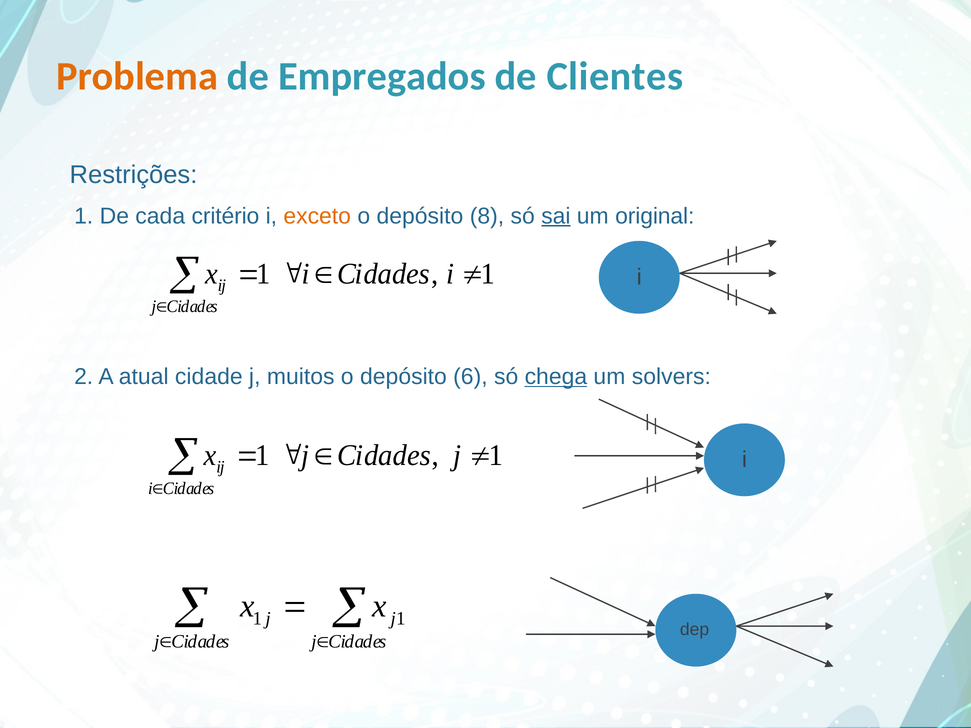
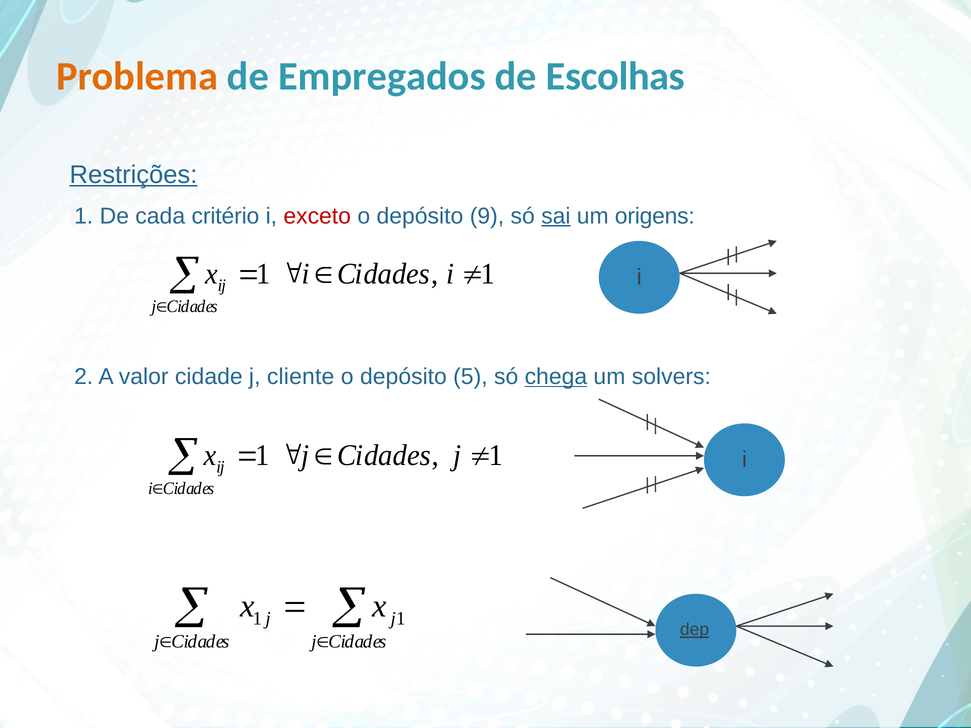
Clientes: Clientes -> Escolhas
Restrições underline: none -> present
exceto colour: orange -> red
8: 8 -> 9
original: original -> origens
atual: atual -> valor
muitos: muitos -> cliente
6: 6 -> 5
dep underline: none -> present
